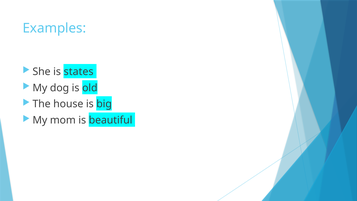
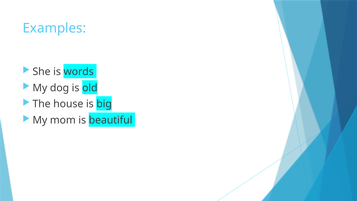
states: states -> words
